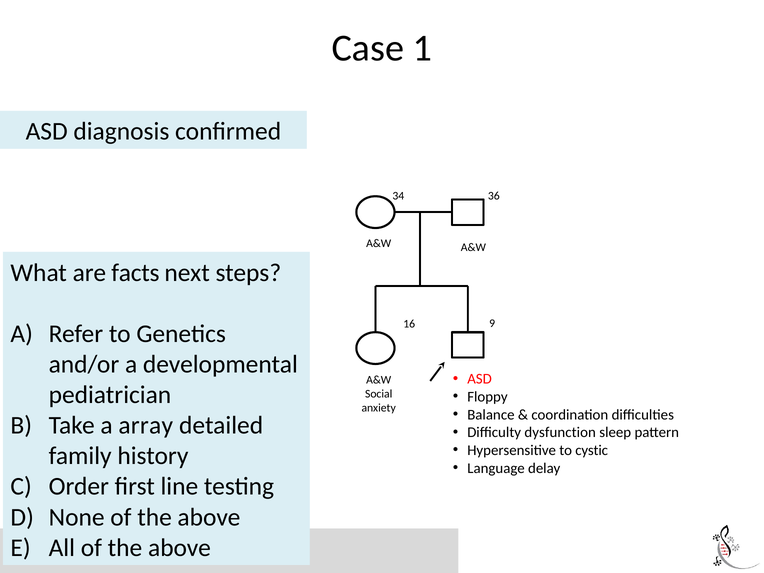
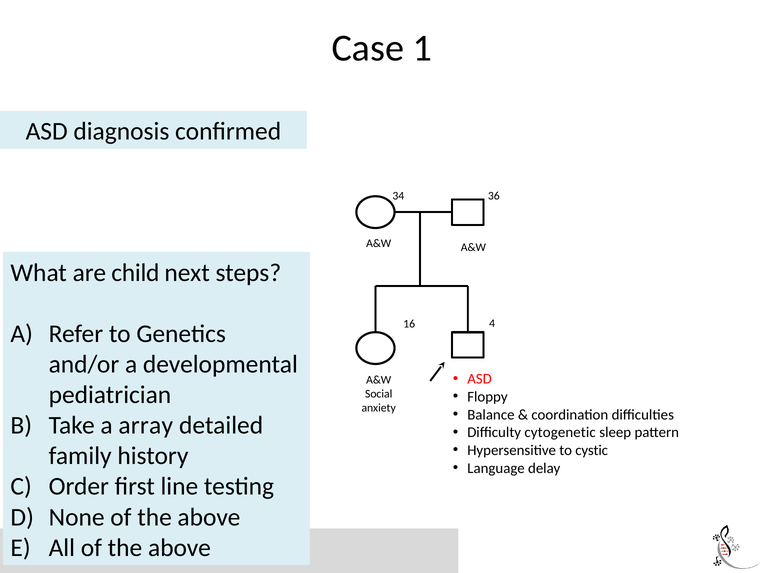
facts: facts -> child
9: 9 -> 4
dysfunction: dysfunction -> cytogenetic
